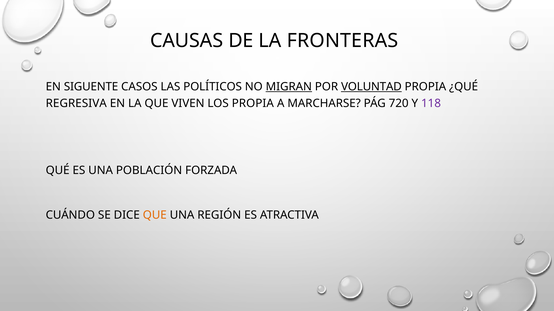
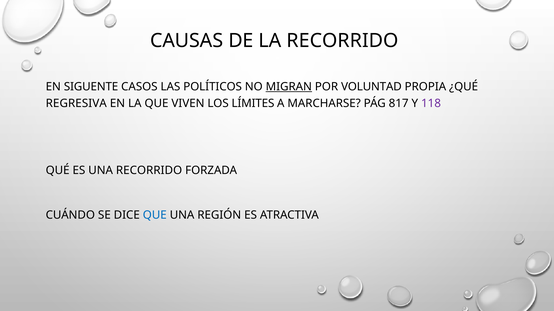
LA FRONTERAS: FRONTERAS -> RECORRIDO
VOLUNTAD underline: present -> none
LOS PROPIA: PROPIA -> LÍMITES
720: 720 -> 817
UNA POBLACIÓN: POBLACIÓN -> RECORRIDO
QUE at (155, 215) colour: orange -> blue
